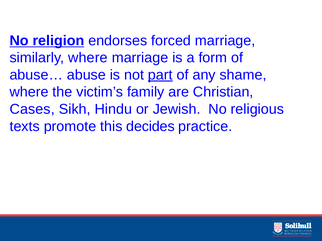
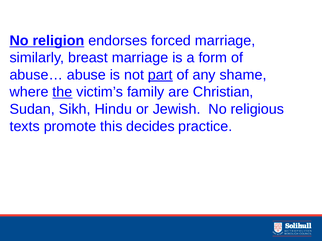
similarly where: where -> breast
the underline: none -> present
Cases: Cases -> Sudan
